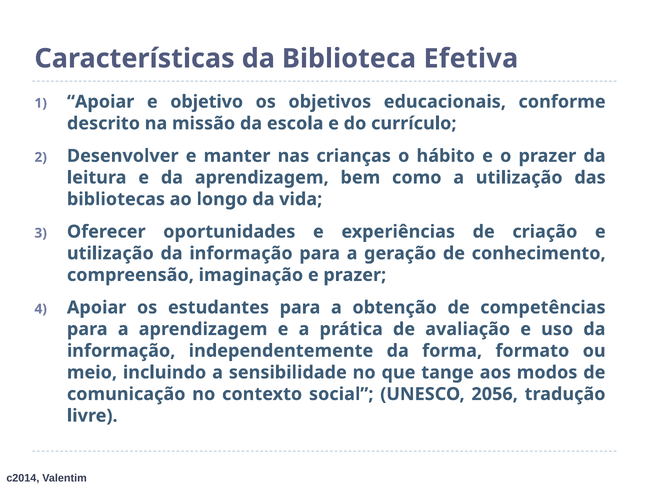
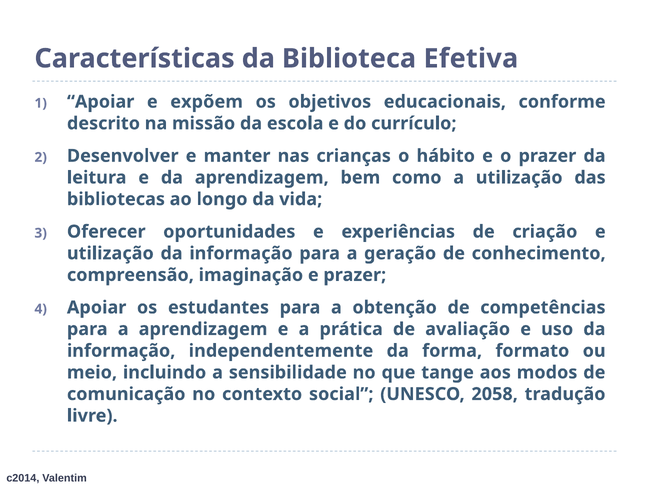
objetivo: objetivo -> expõem
2056: 2056 -> 2058
